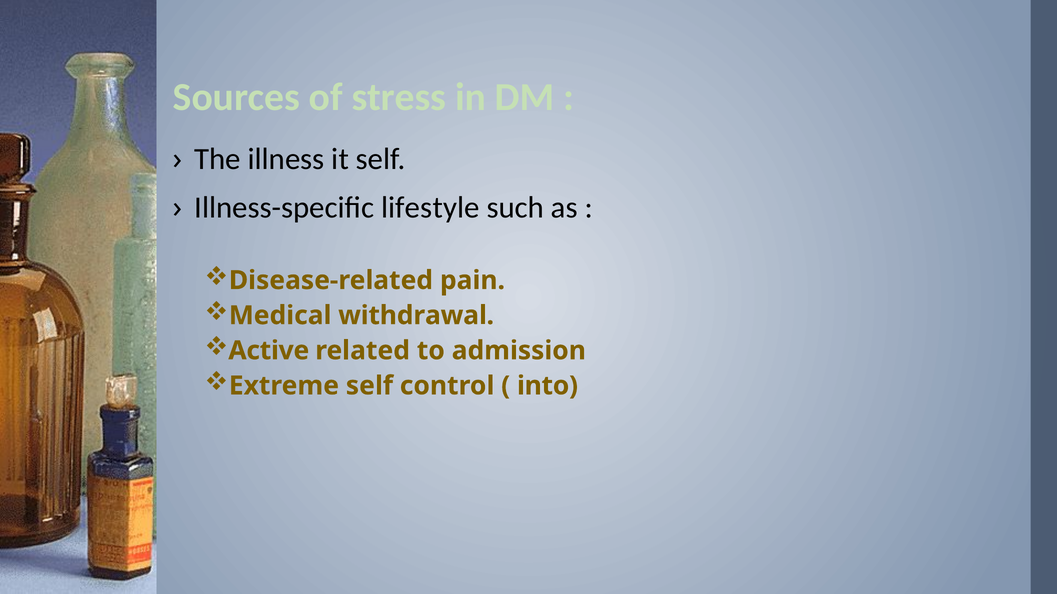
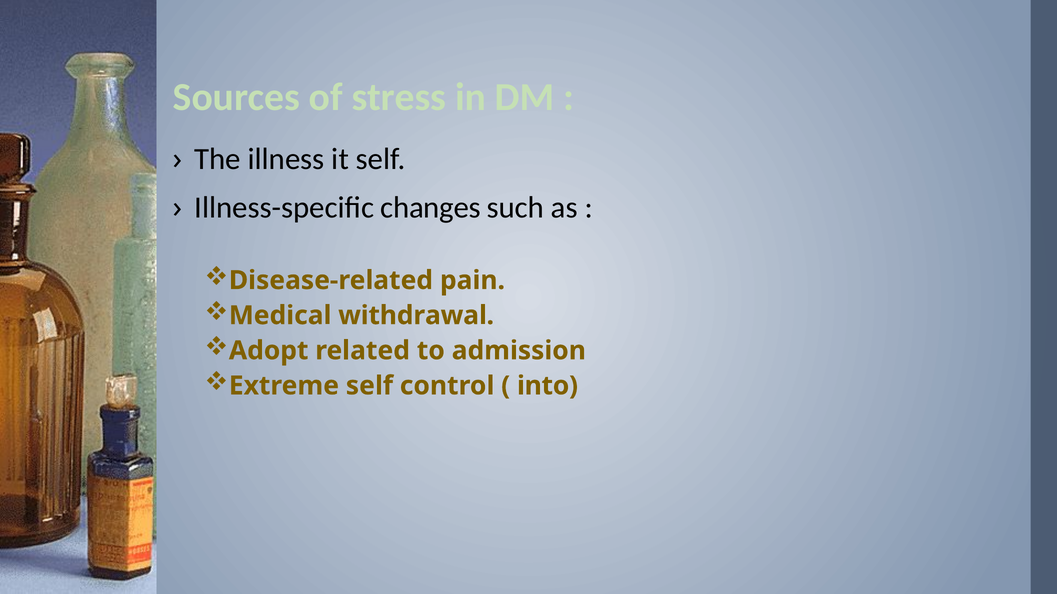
lifestyle: lifestyle -> changes
Active: Active -> Adopt
